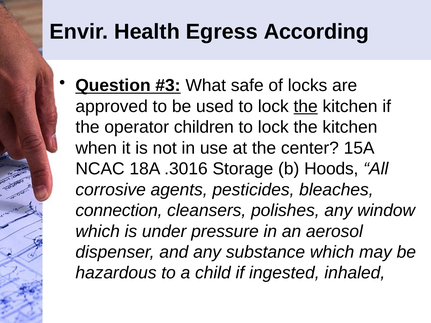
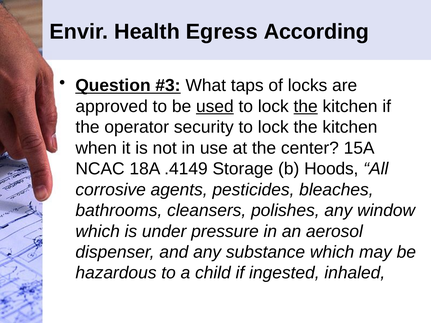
safe: safe -> taps
used underline: none -> present
children: children -> security
.3016: .3016 -> .4149
connection: connection -> bathrooms
